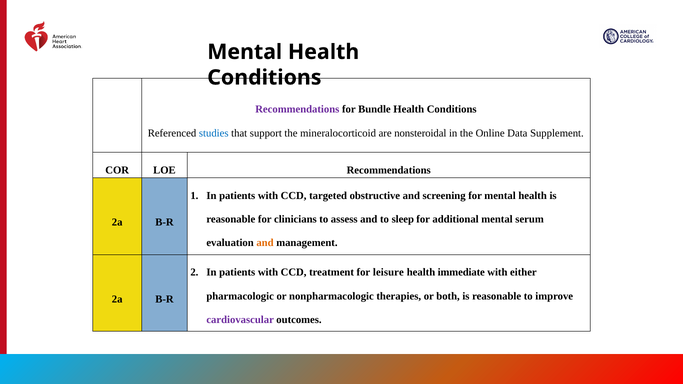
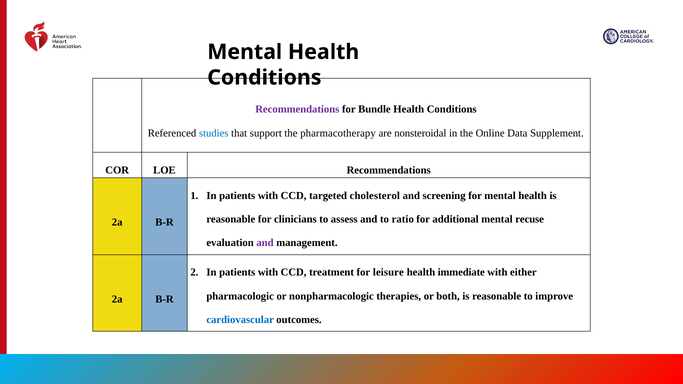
mineralocorticoid: mineralocorticoid -> pharmacotherapy
obstructive: obstructive -> cholesterol
sleep: sleep -> ratio
serum: serum -> recuse
and at (265, 243) colour: orange -> purple
cardiovascular colour: purple -> blue
